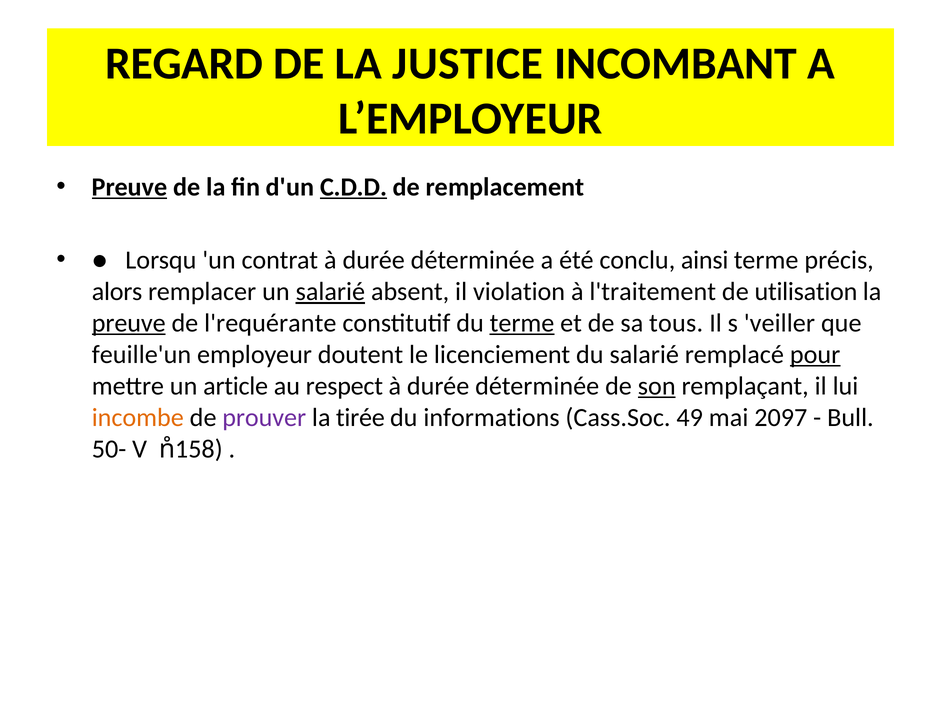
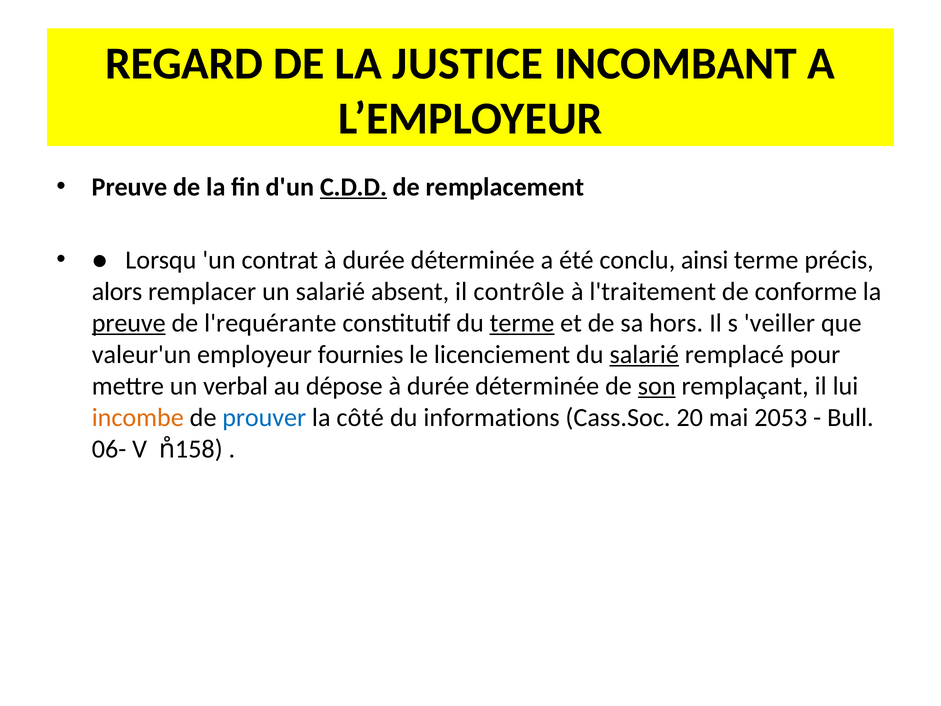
Preuve at (130, 187) underline: present -> none
salarié at (330, 292) underline: present -> none
violation: violation -> contrôle
utilisation: utilisation -> conforme
tous: tous -> hors
feuille'un: feuille'un -> valeur'un
doutent: doutent -> fournies
salarié at (644, 354) underline: none -> present
pour underline: present -> none
article: article -> verbal
respect: respect -> dépose
prouver colour: purple -> blue
tirée: tirée -> côté
49: 49 -> 20
2097: 2097 -> 2053
50-: 50- -> 06-
